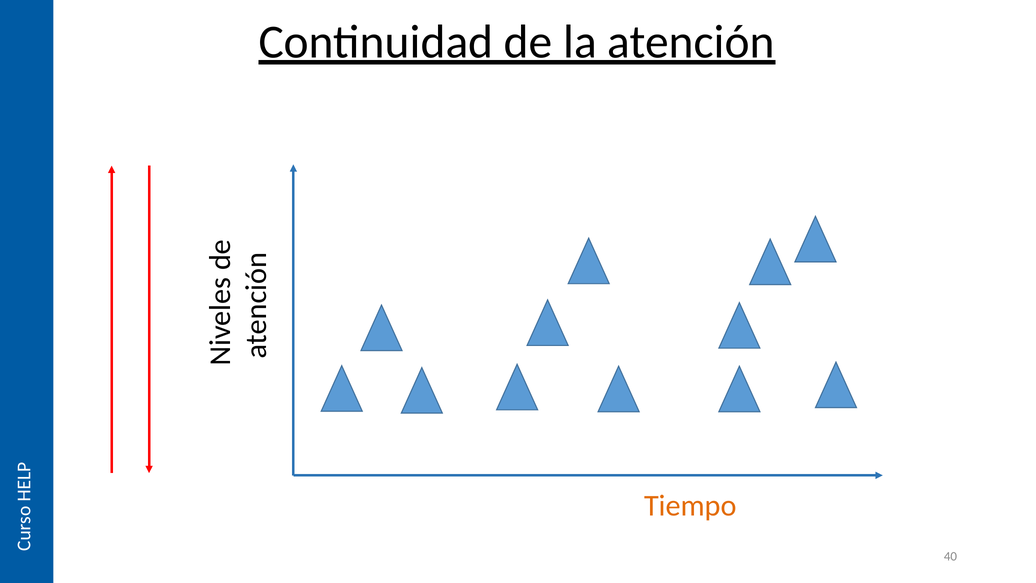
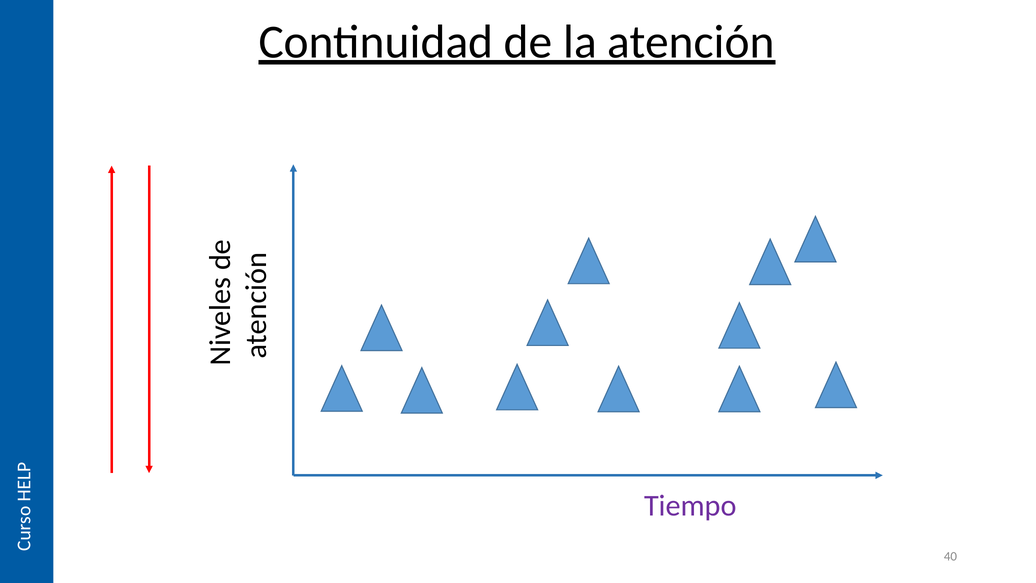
Tiempo colour: orange -> purple
